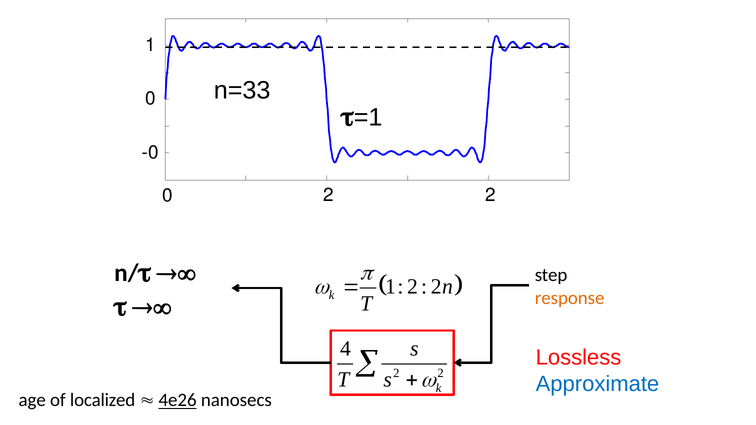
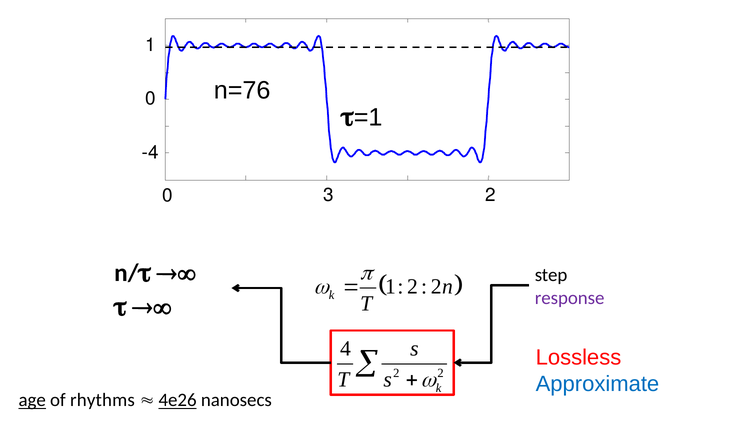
n=33: n=33 -> n=76
-0: -0 -> -4
0 2: 2 -> 3
response colour: orange -> purple
age underline: none -> present
localized: localized -> rhythms
